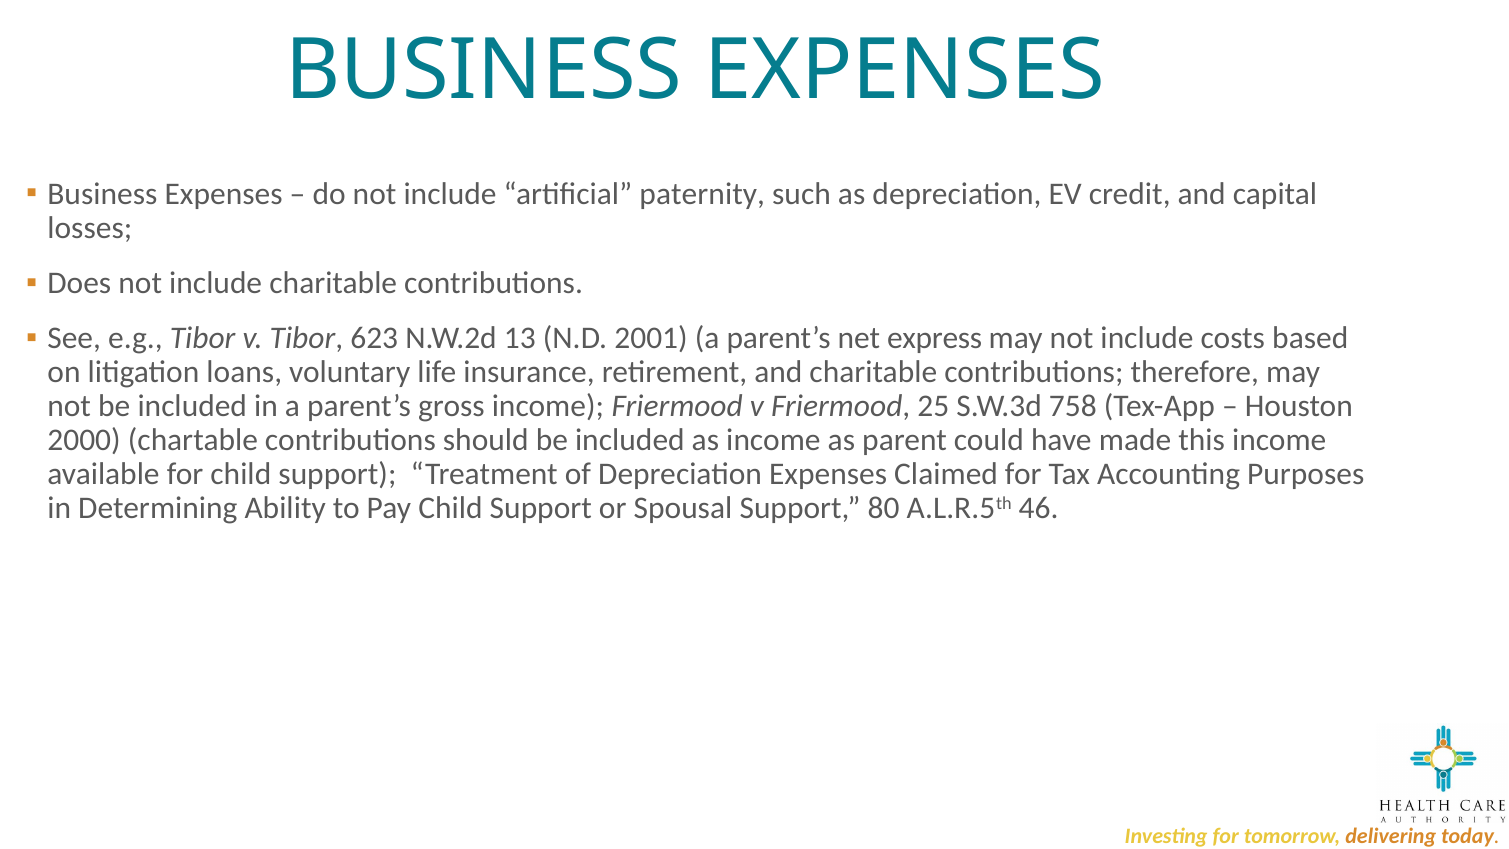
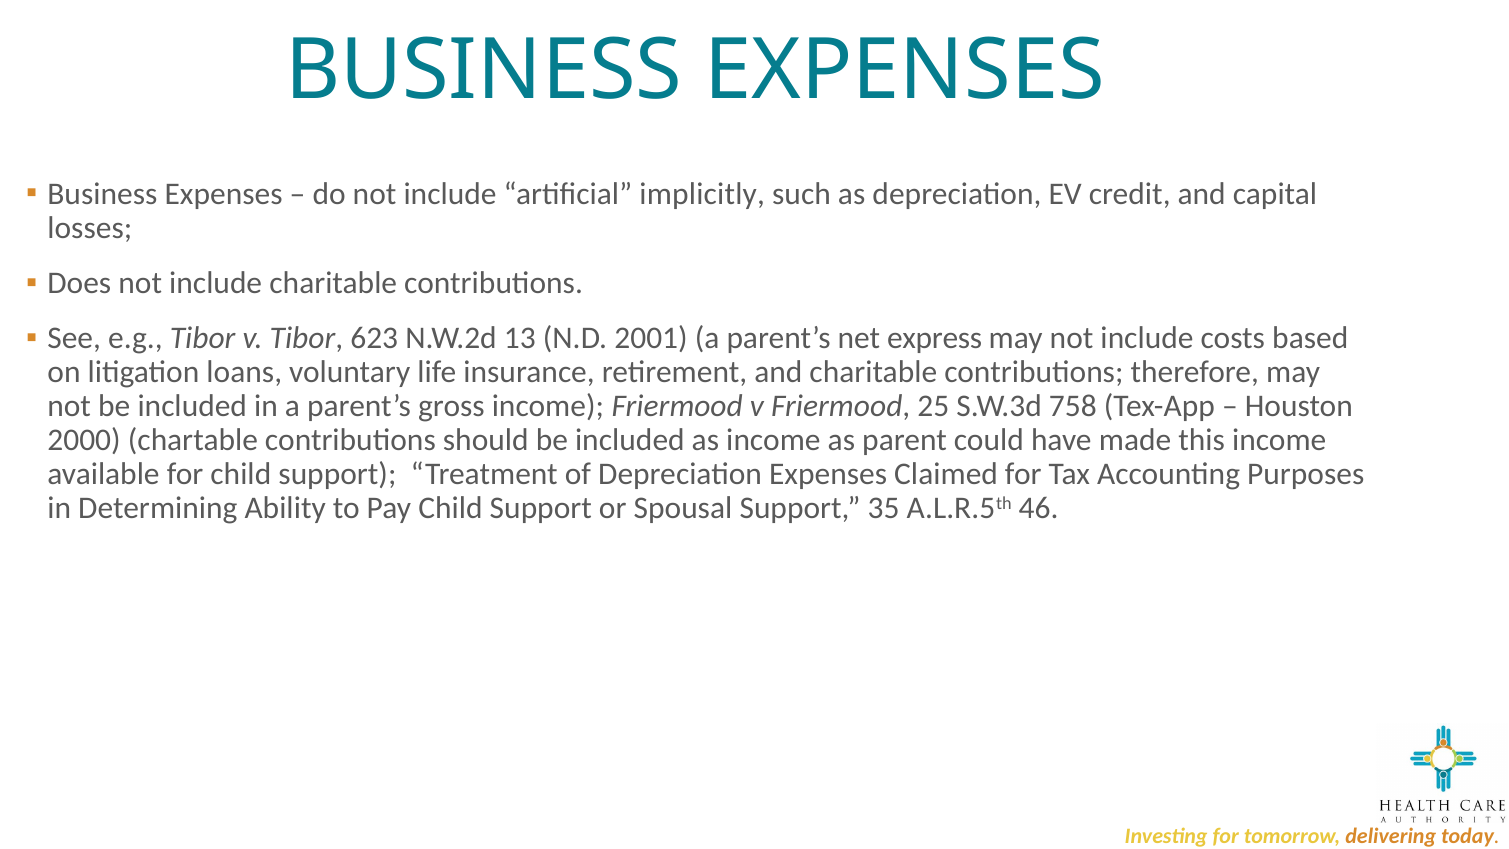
paternity: paternity -> implicitly
80: 80 -> 35
